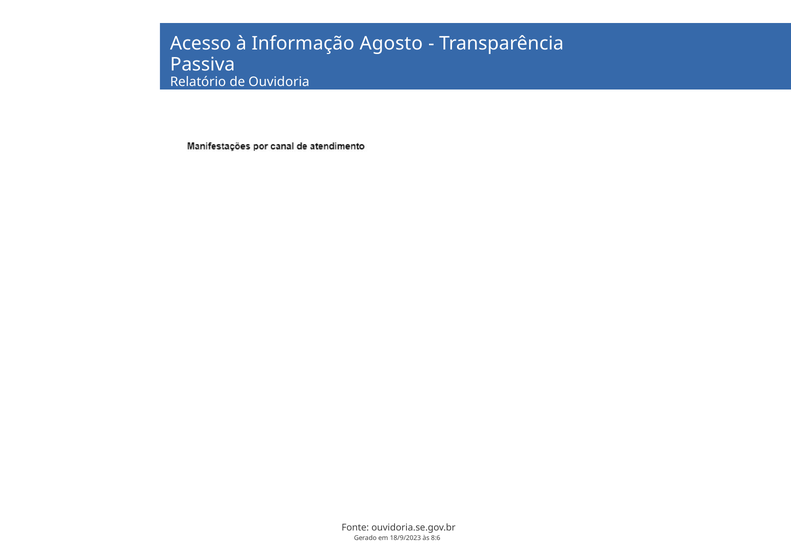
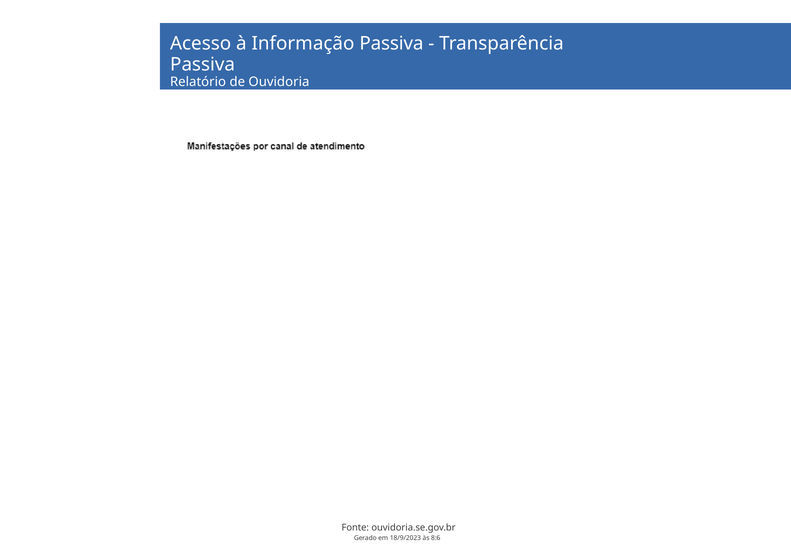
Informação Agosto: Agosto -> Passiva
